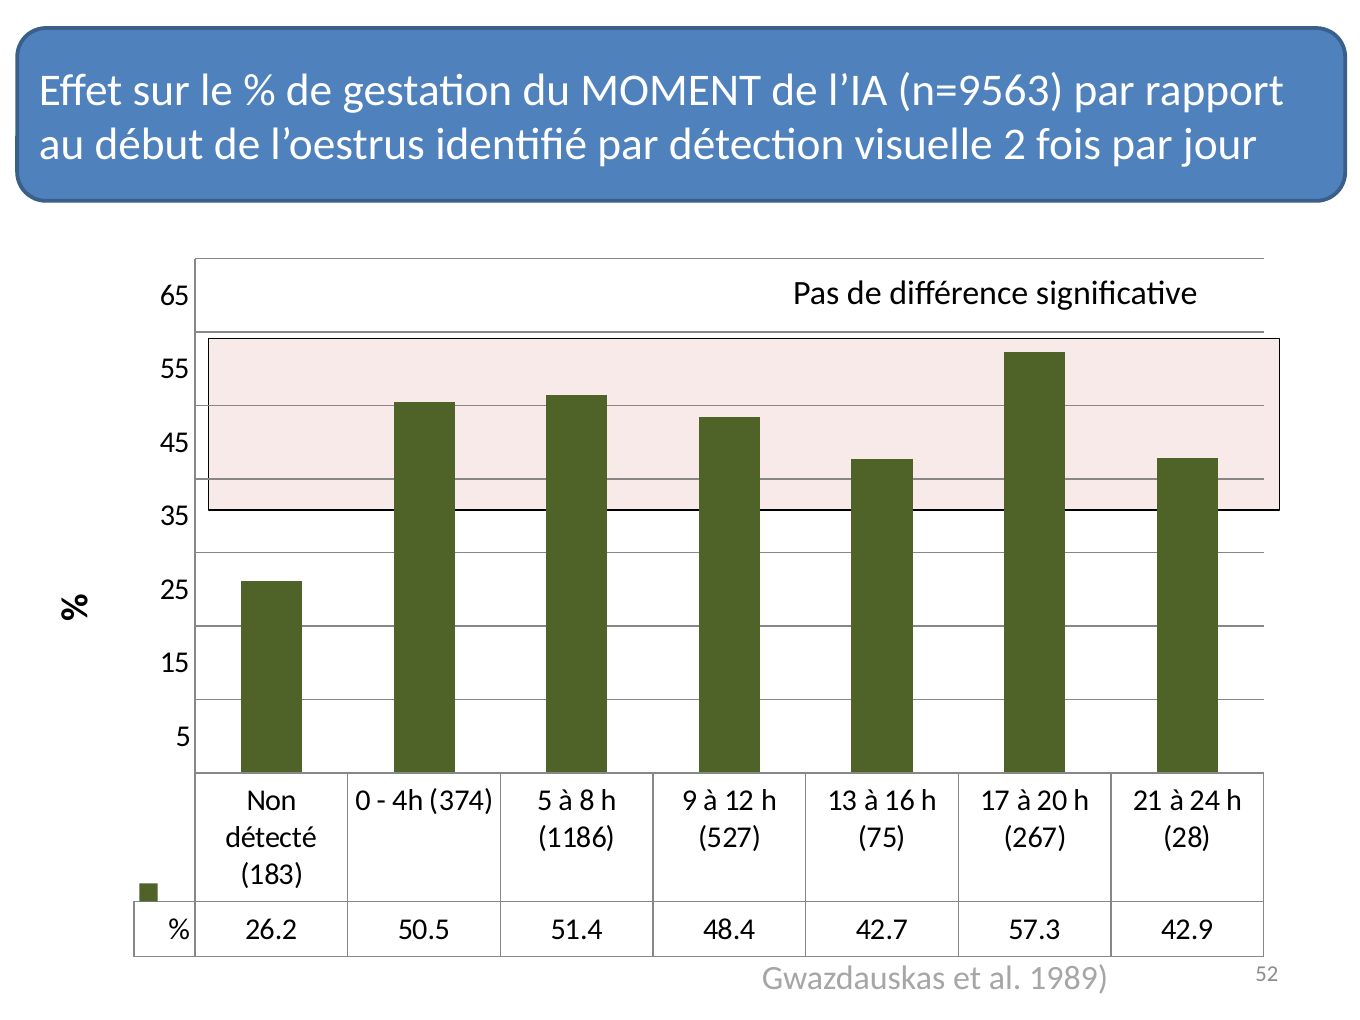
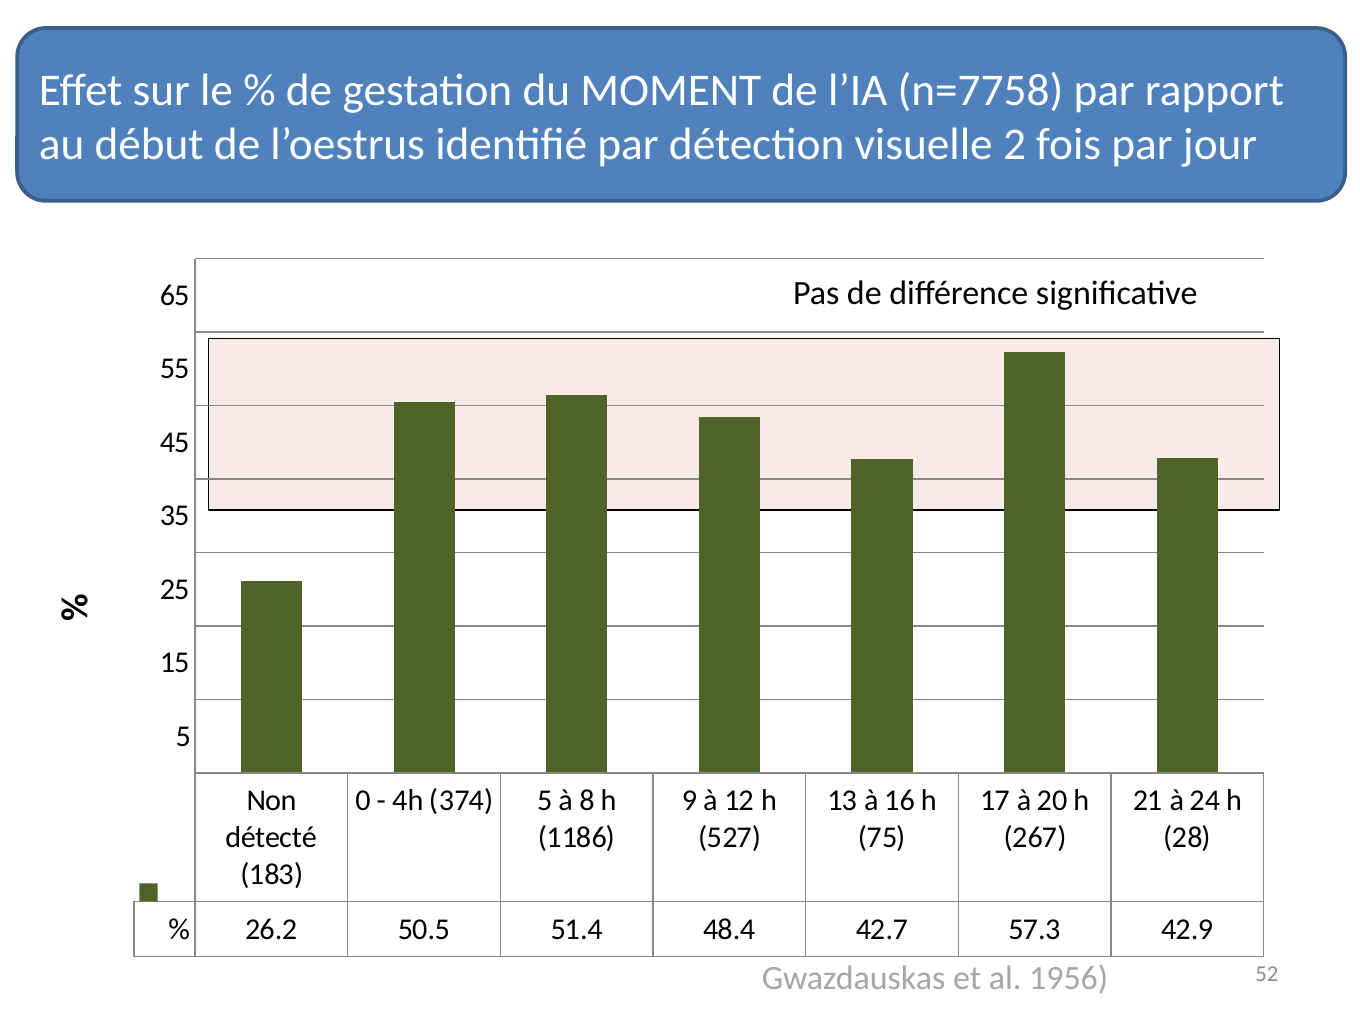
n=9563: n=9563 -> n=7758
1989: 1989 -> 1956
